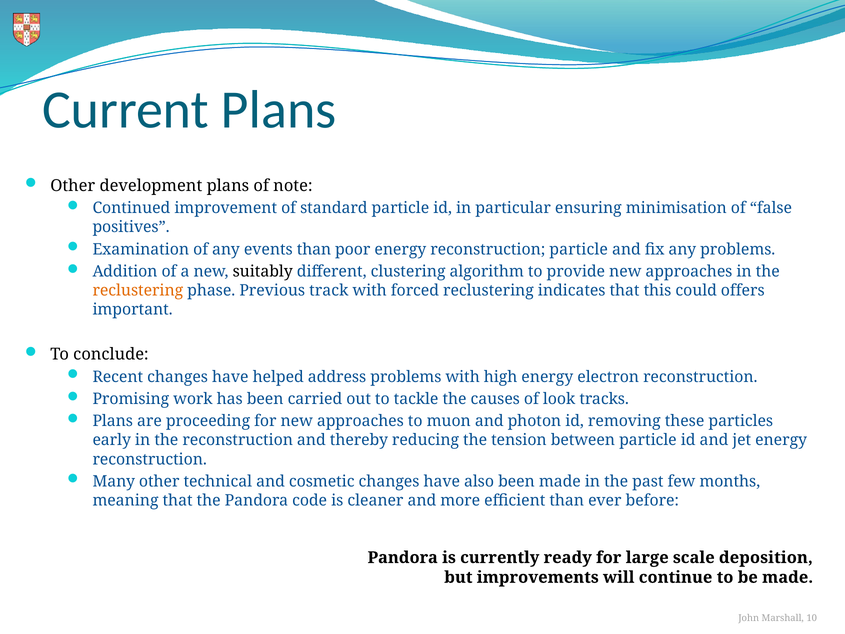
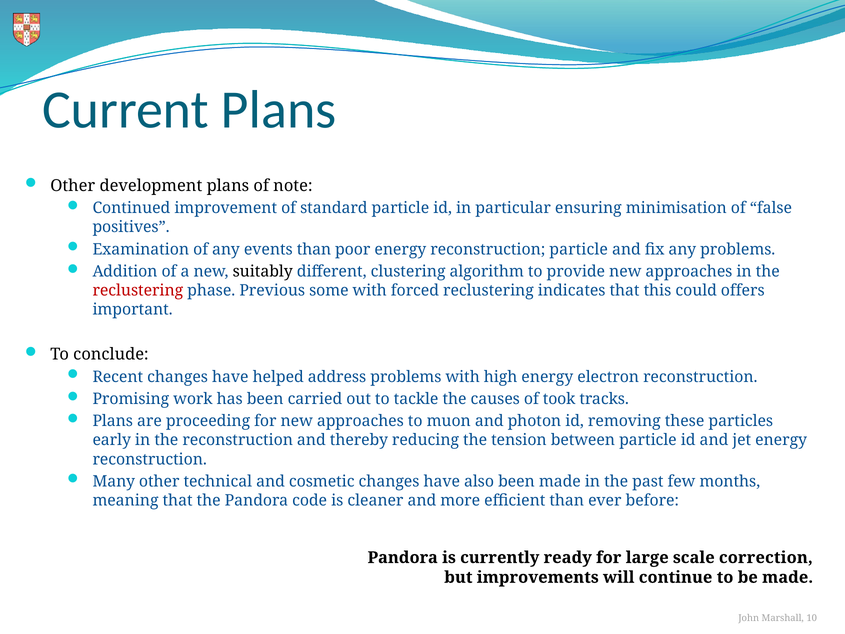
reclustering at (138, 290) colour: orange -> red
track: track -> some
look: look -> took
deposition: deposition -> correction
